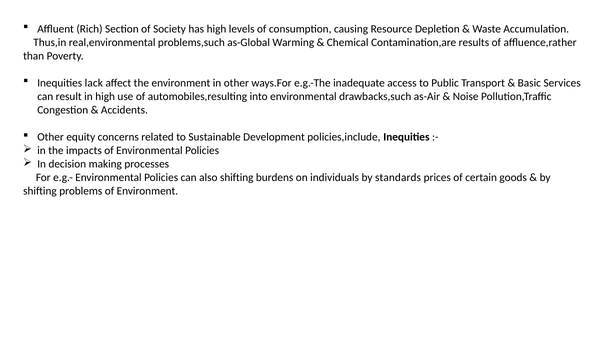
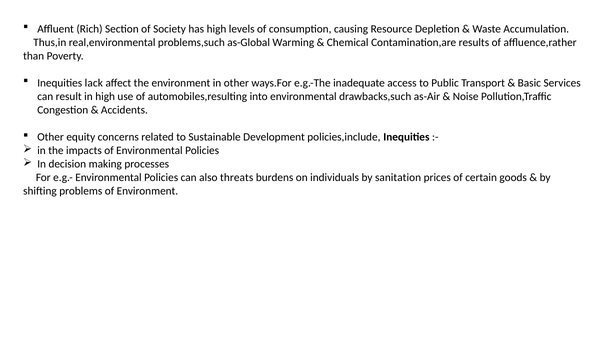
also shifting: shifting -> threats
standards: standards -> sanitation
